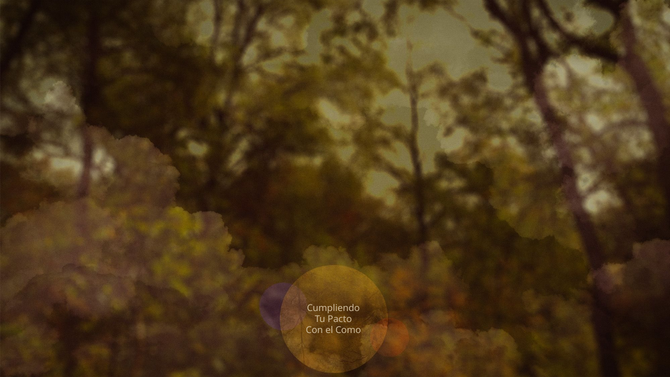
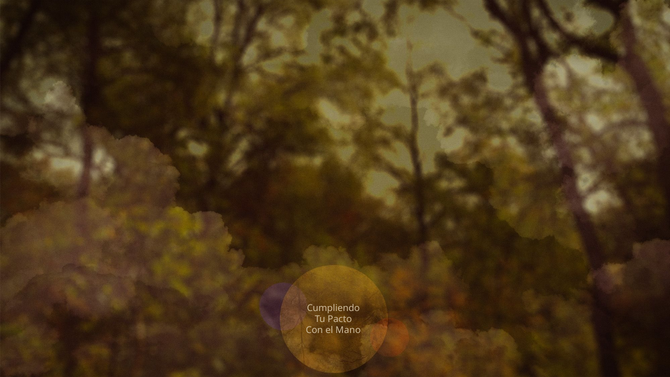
Como: Como -> Mano
